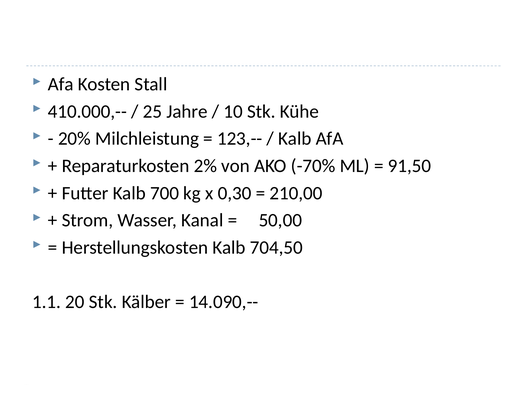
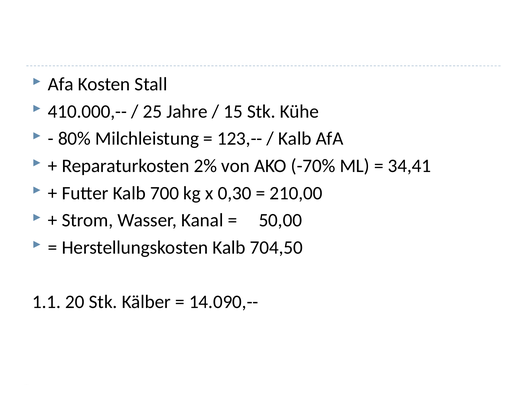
10: 10 -> 15
20%: 20% -> 80%
91,50: 91,50 -> 34,41
